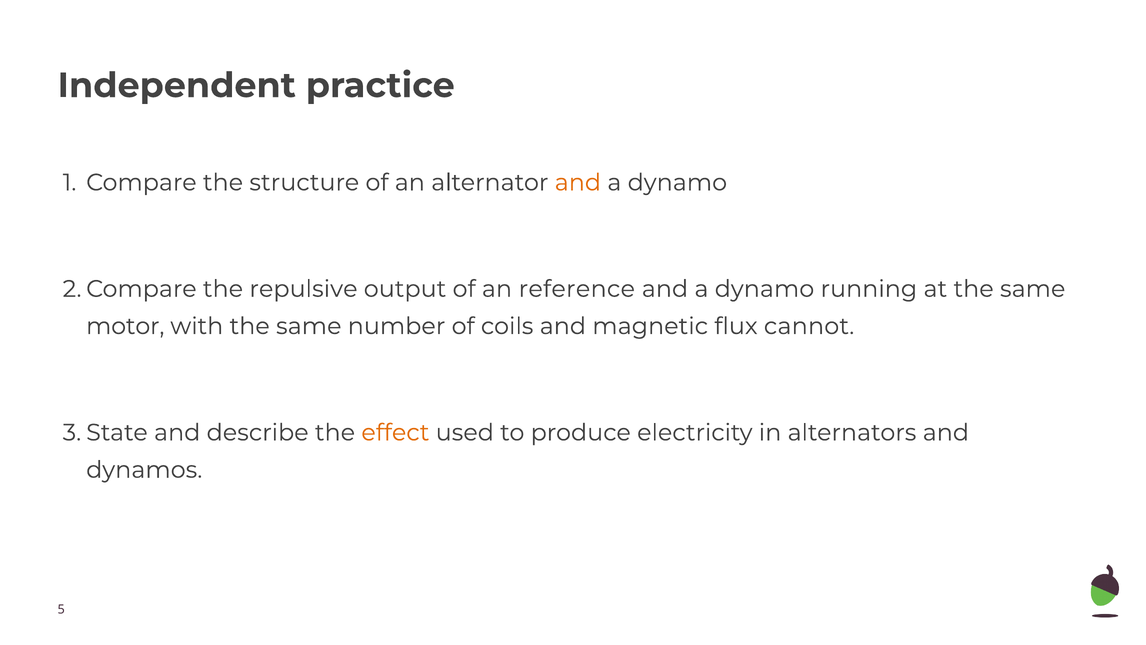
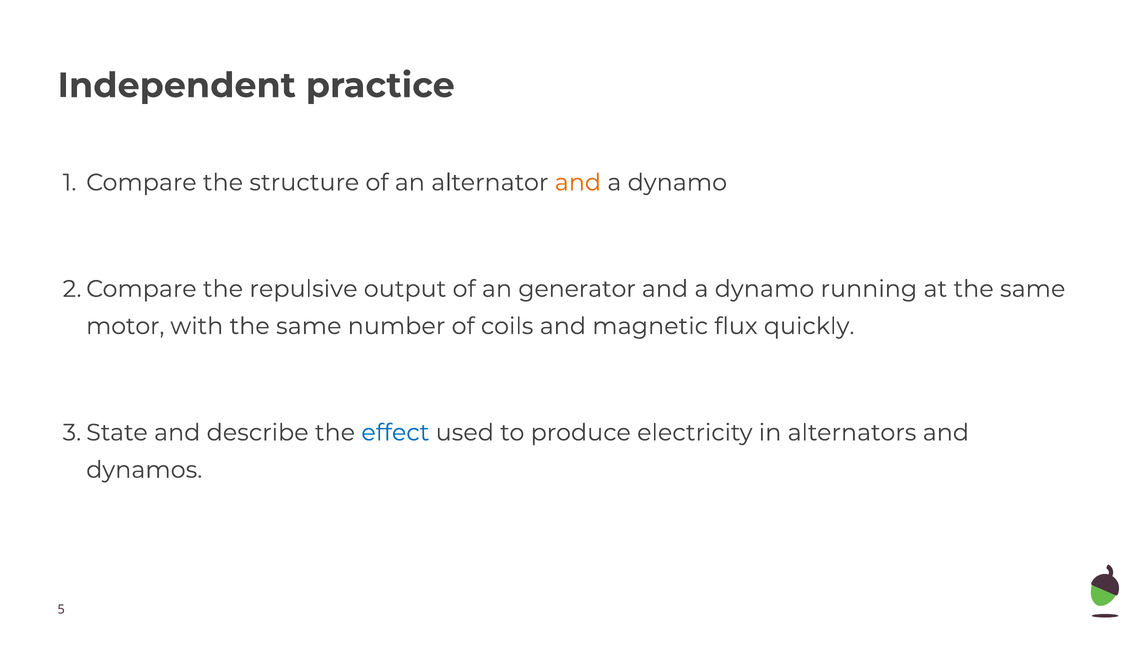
reference: reference -> generator
cannot: cannot -> quickly
effect colour: orange -> blue
